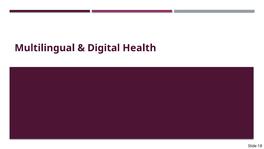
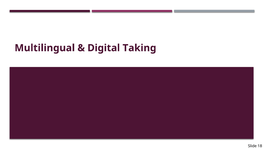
Health: Health -> Taking
